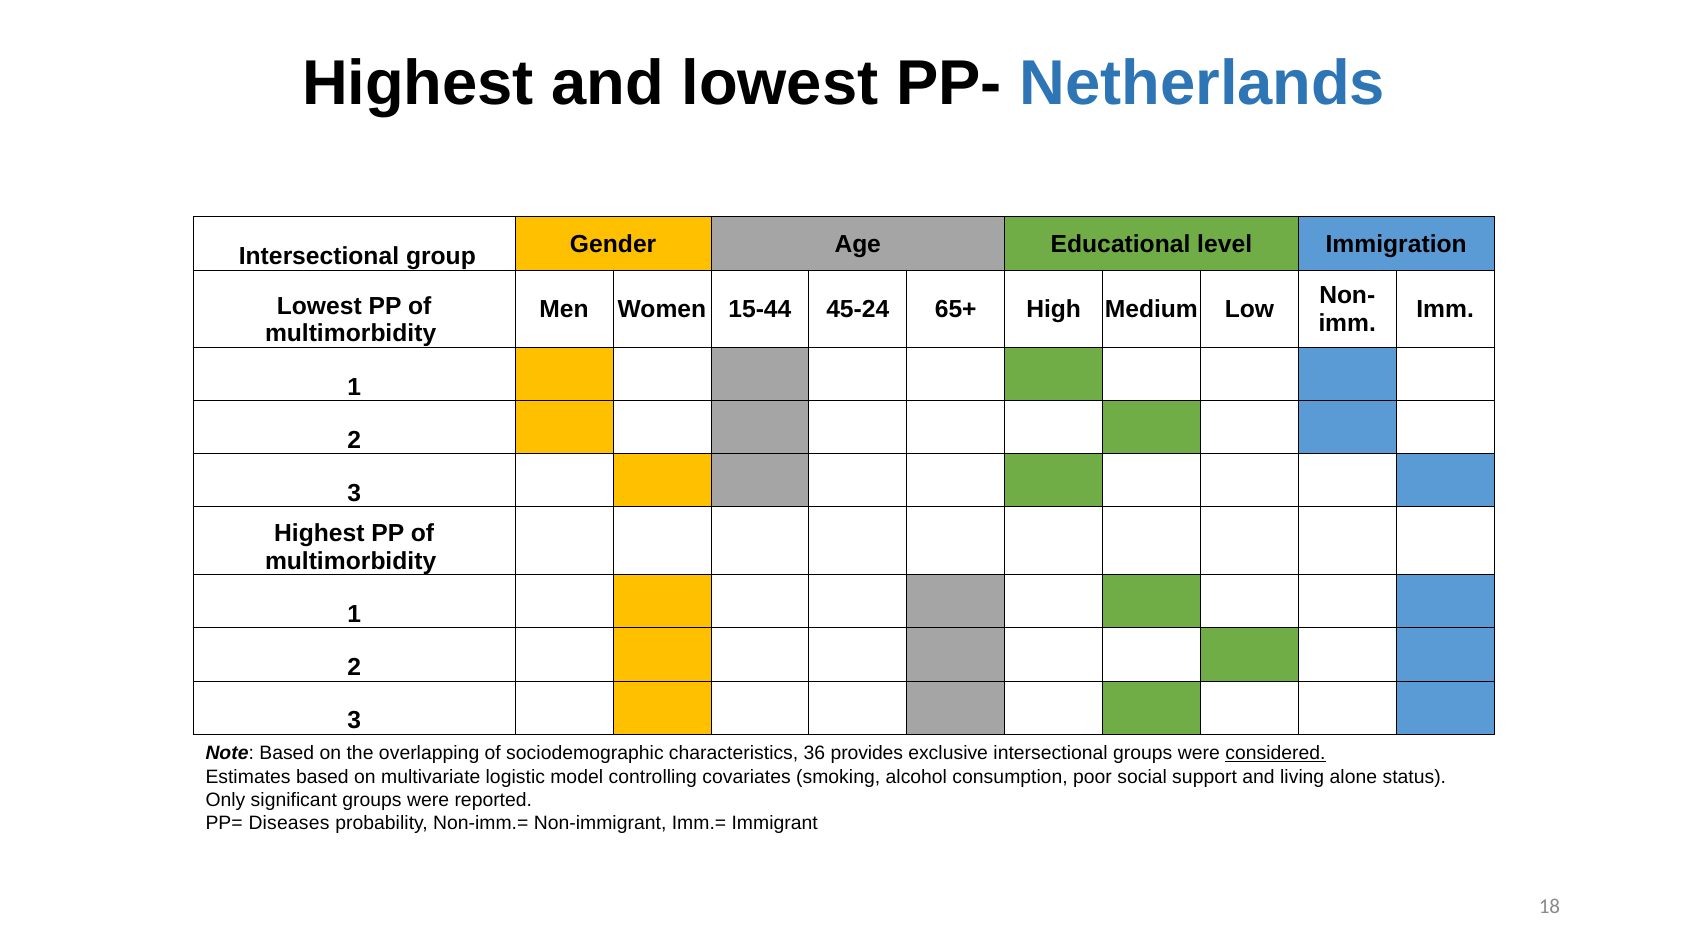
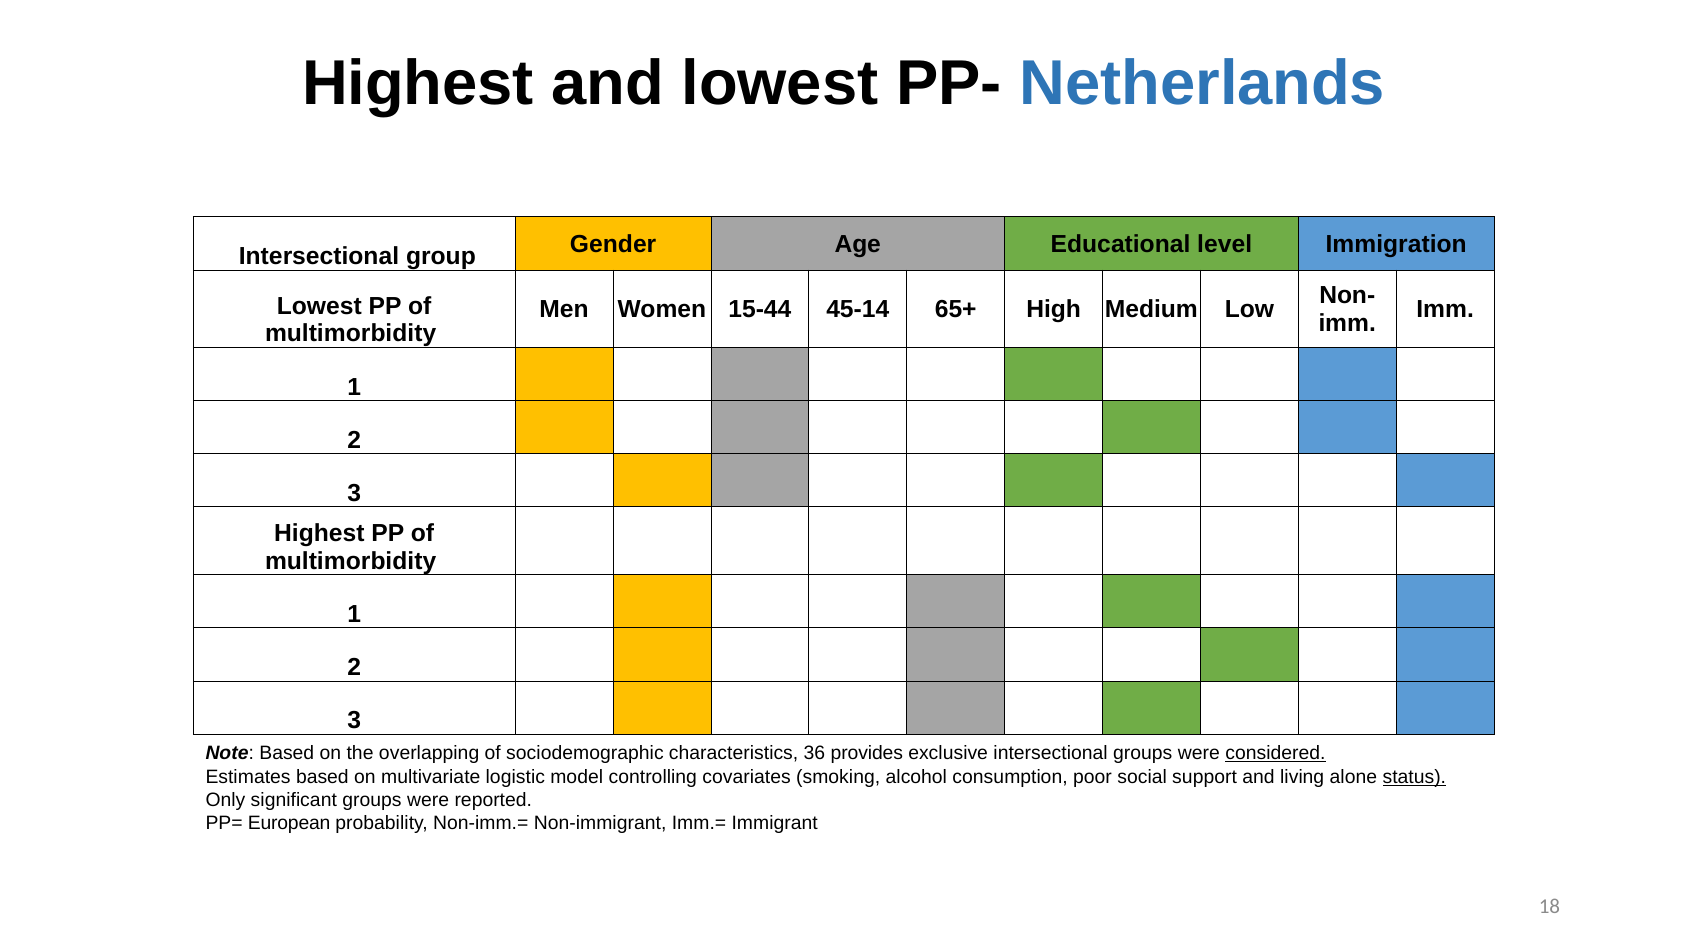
45-24: 45-24 -> 45-14
status underline: none -> present
Diseases: Diseases -> European
